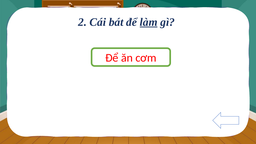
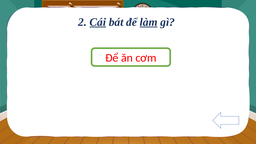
Cái underline: none -> present
